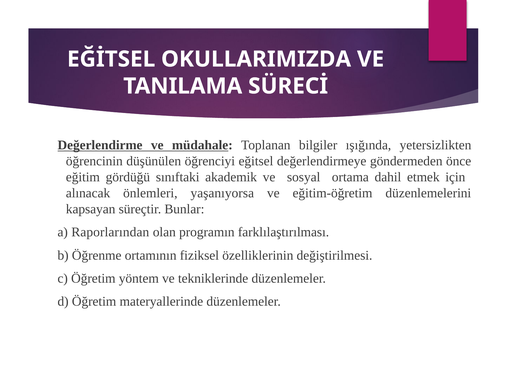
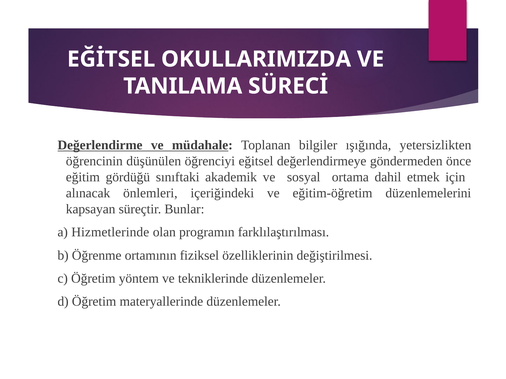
yaşanıyorsa: yaşanıyorsa -> içeriğindeki
Raporlarından: Raporlarından -> Hizmetlerinde
